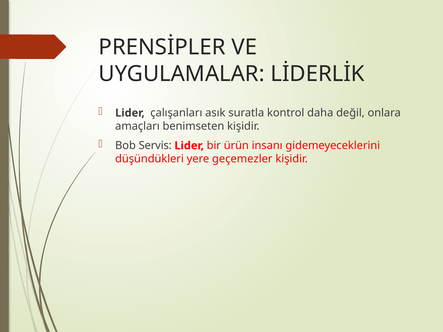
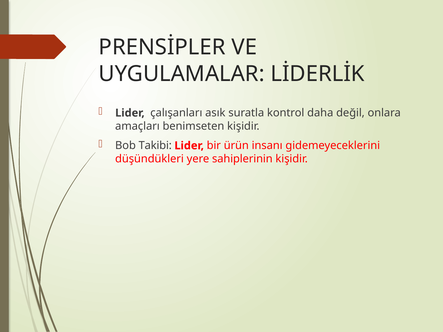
Servis: Servis -> Takibi
geçemezler: geçemezler -> sahiplerinin
